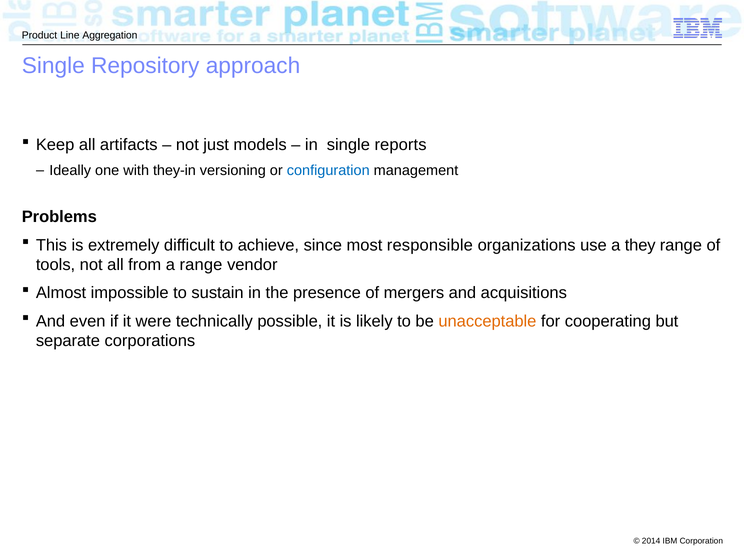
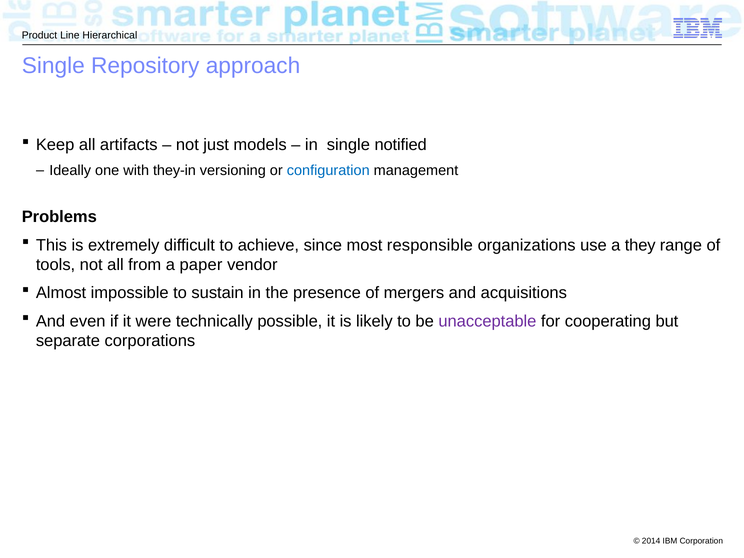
Aggregation: Aggregation -> Hierarchical
reports: reports -> notified
a range: range -> paper
unacceptable colour: orange -> purple
